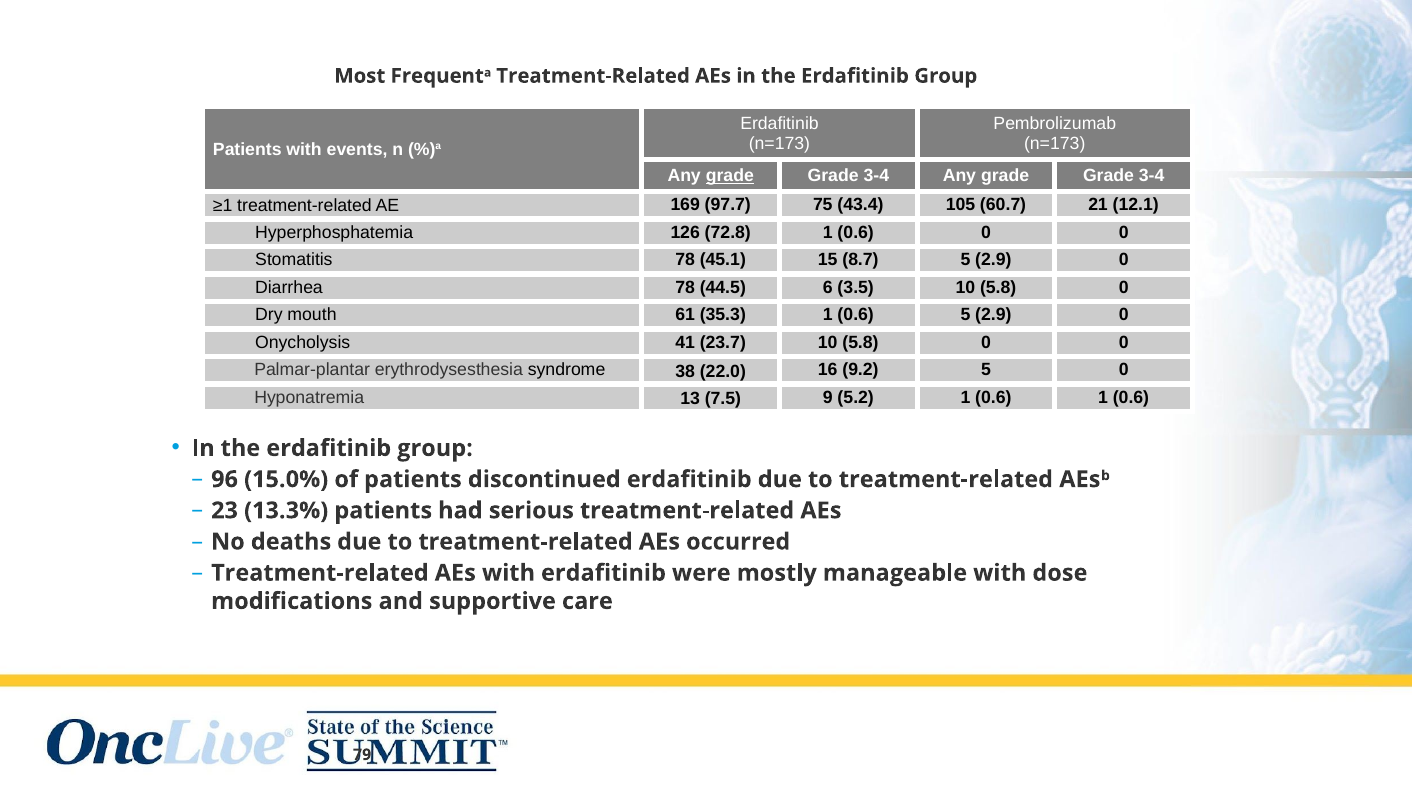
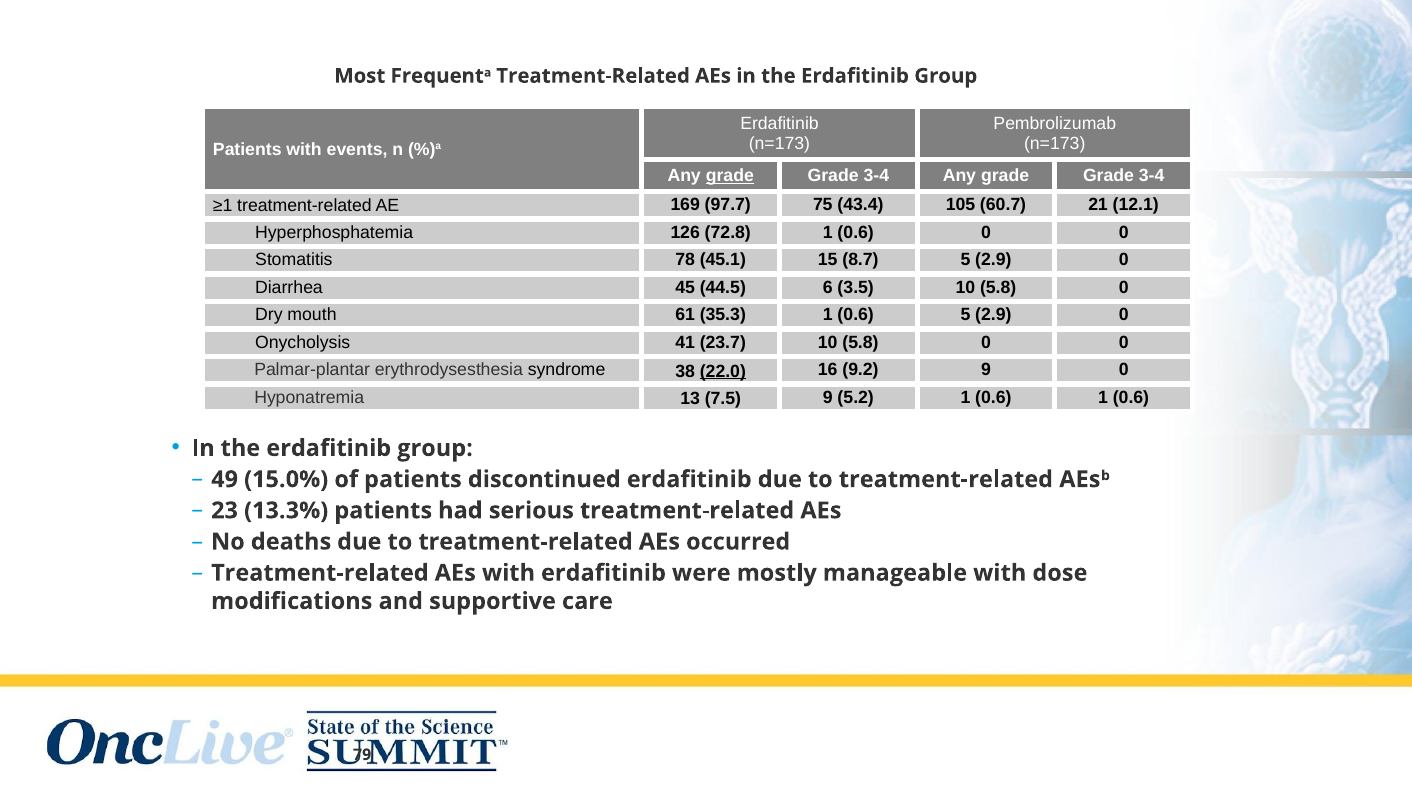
Diarrhea 78: 78 -> 45
22.0 underline: none -> present
9.2 5: 5 -> 9
96: 96 -> 49
